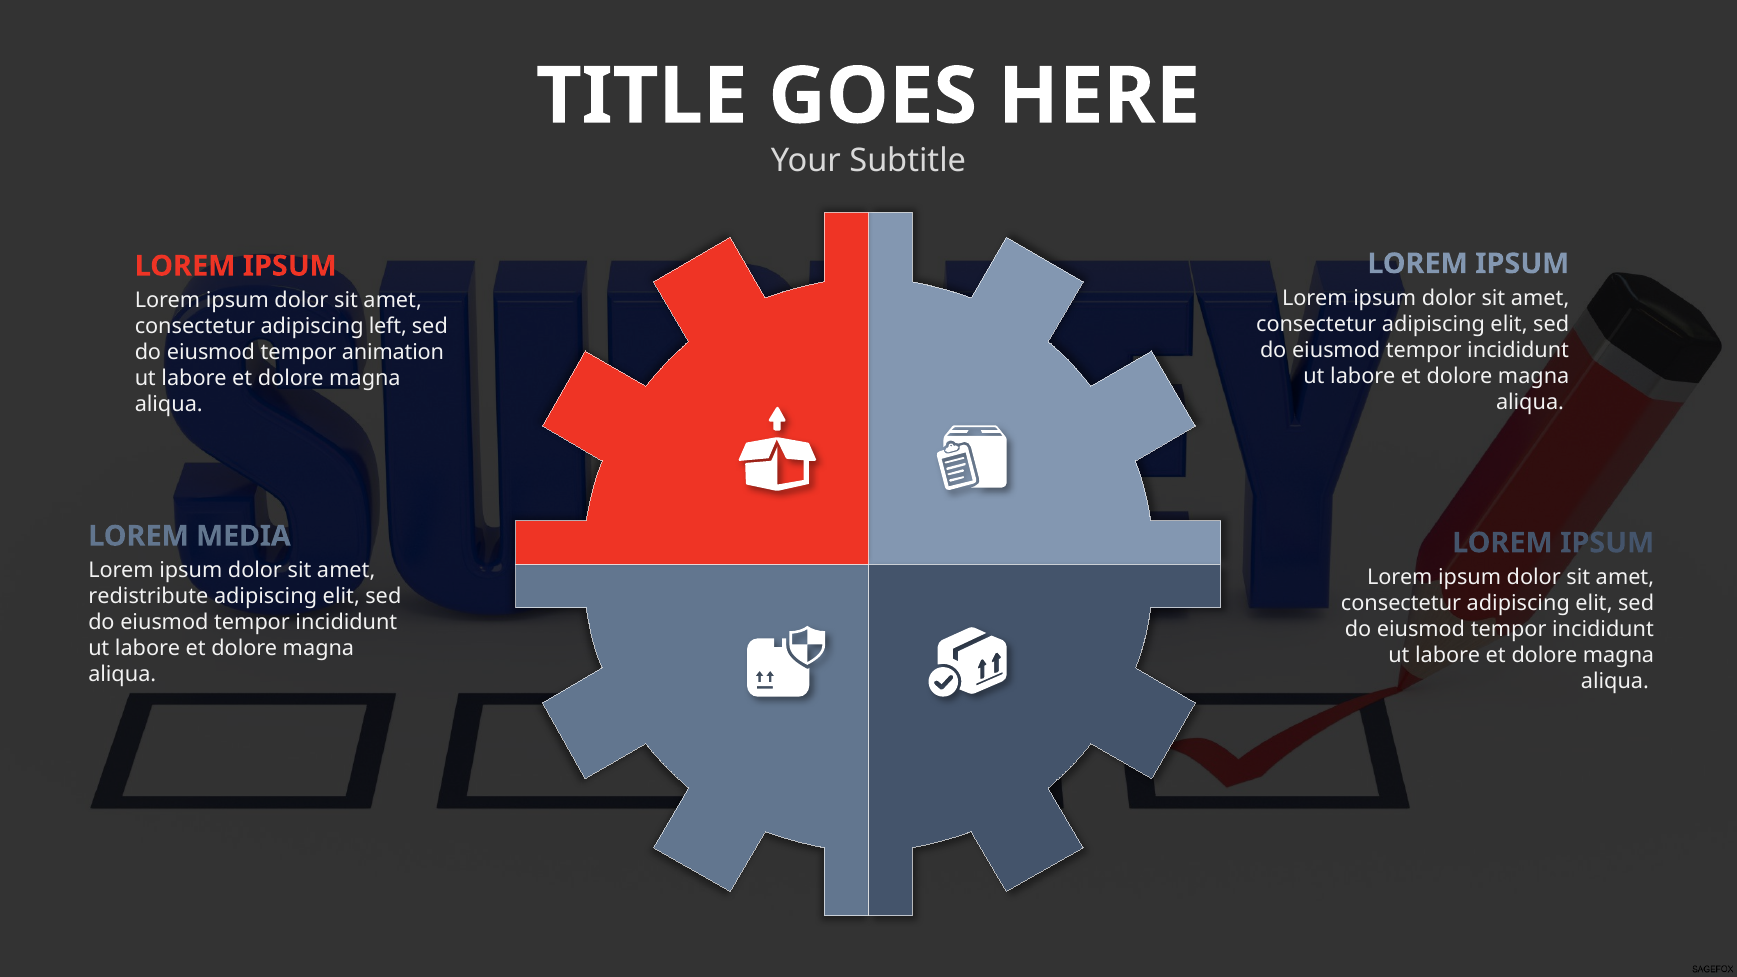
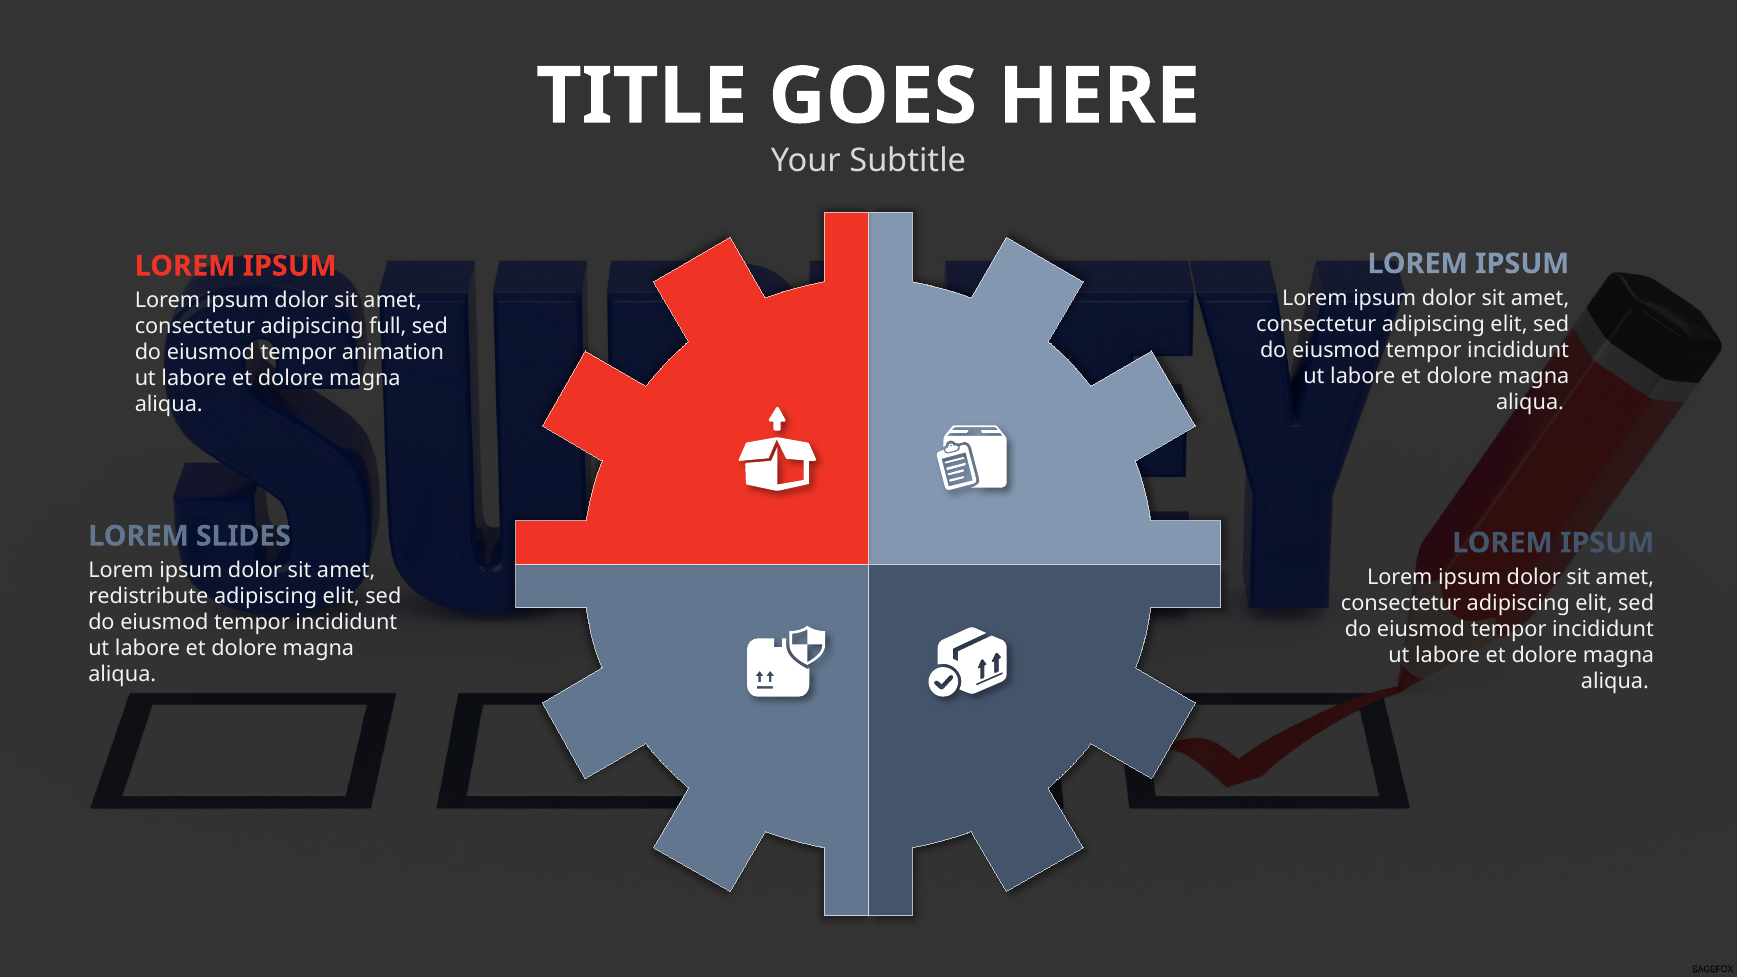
left: left -> full
MEDIA: MEDIA -> SLIDES
